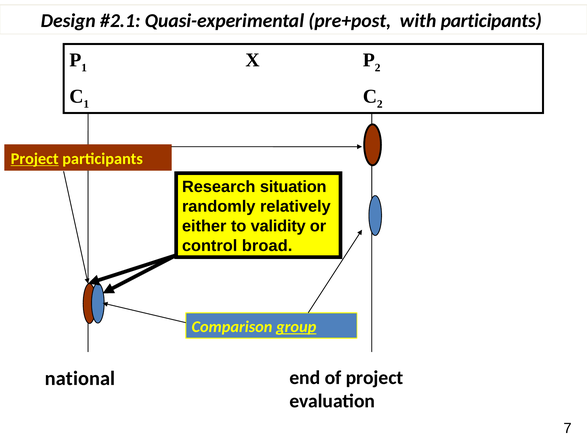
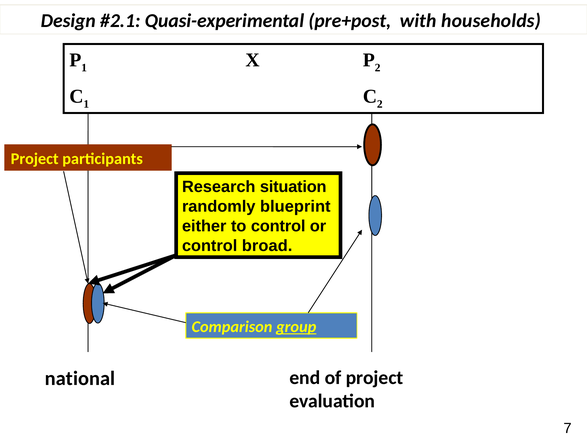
with participants: participants -> households
Project at (35, 159) underline: present -> none
relatively: relatively -> blueprint
to validity: validity -> control
